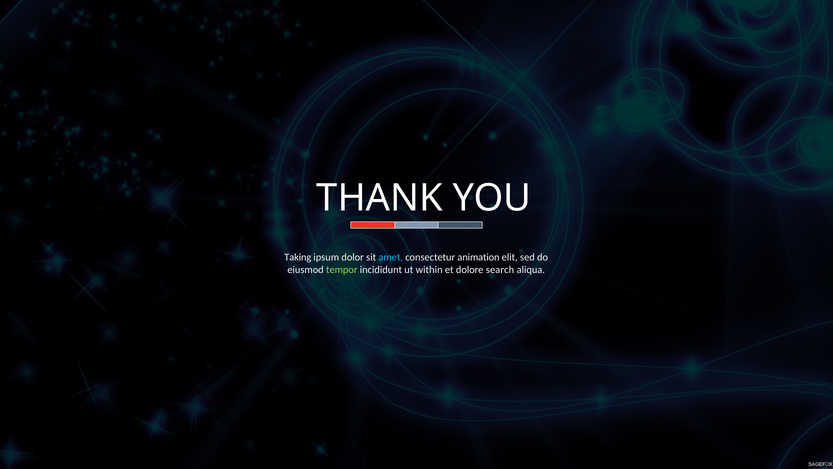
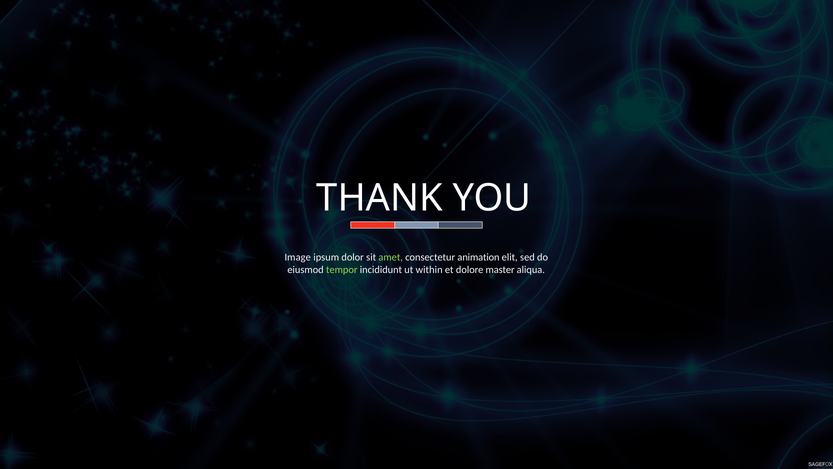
Taking: Taking -> Image
amet colour: light blue -> light green
search: search -> master
